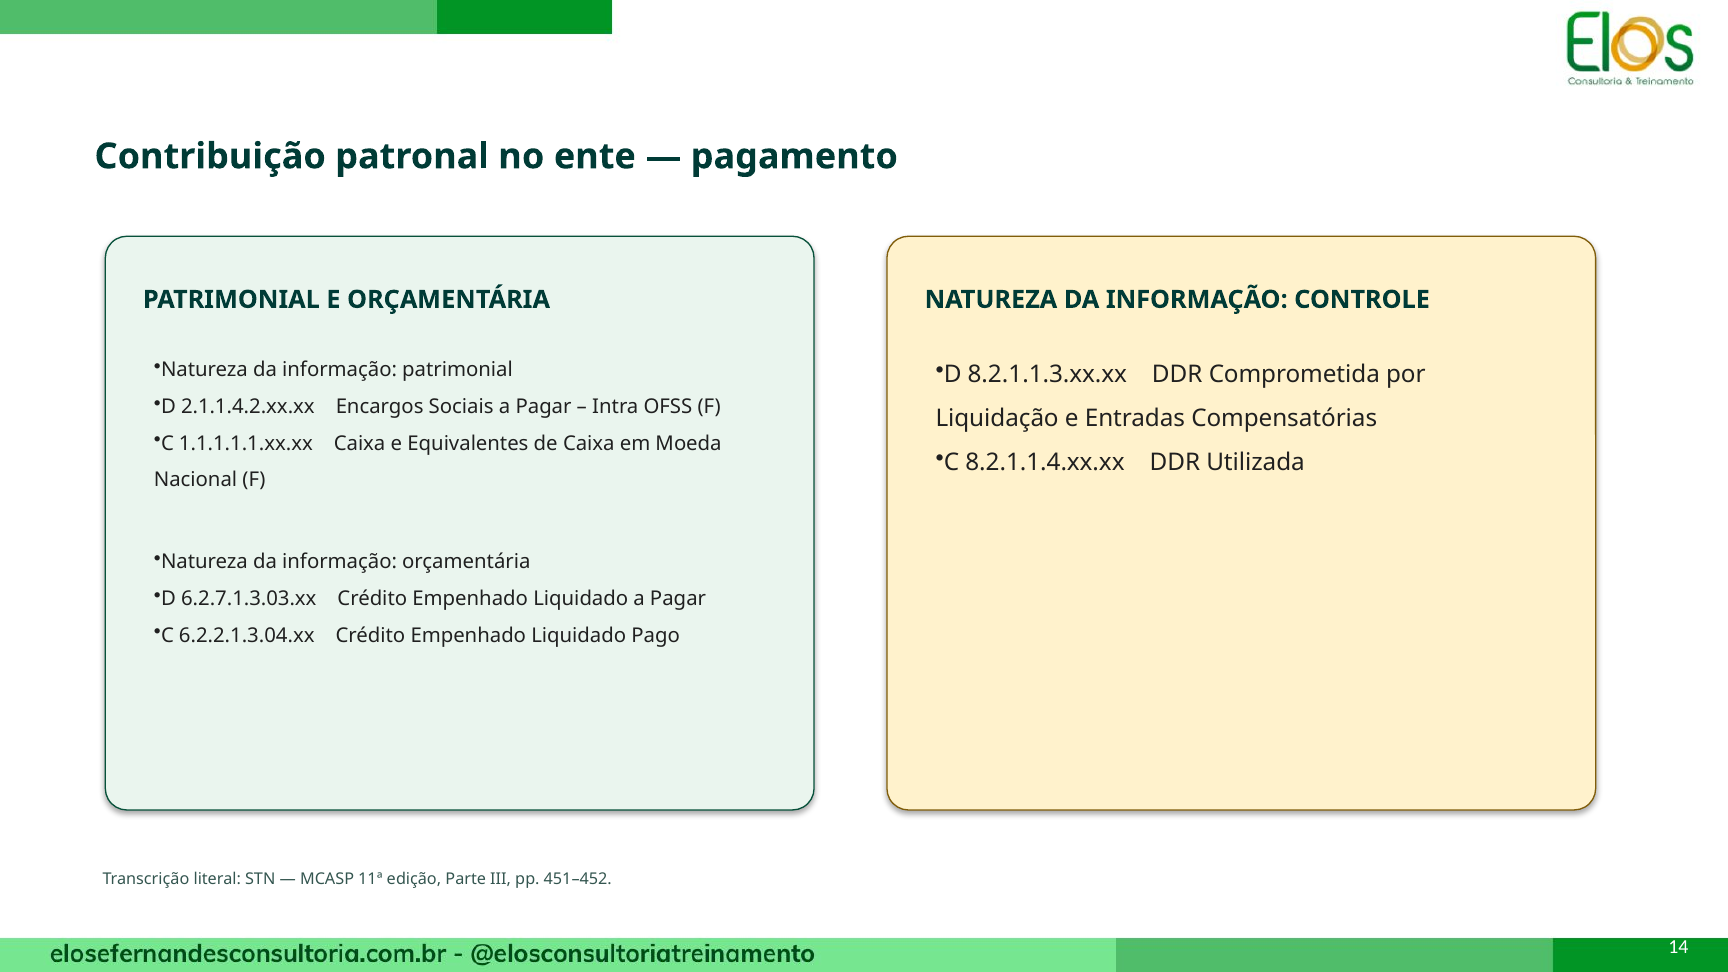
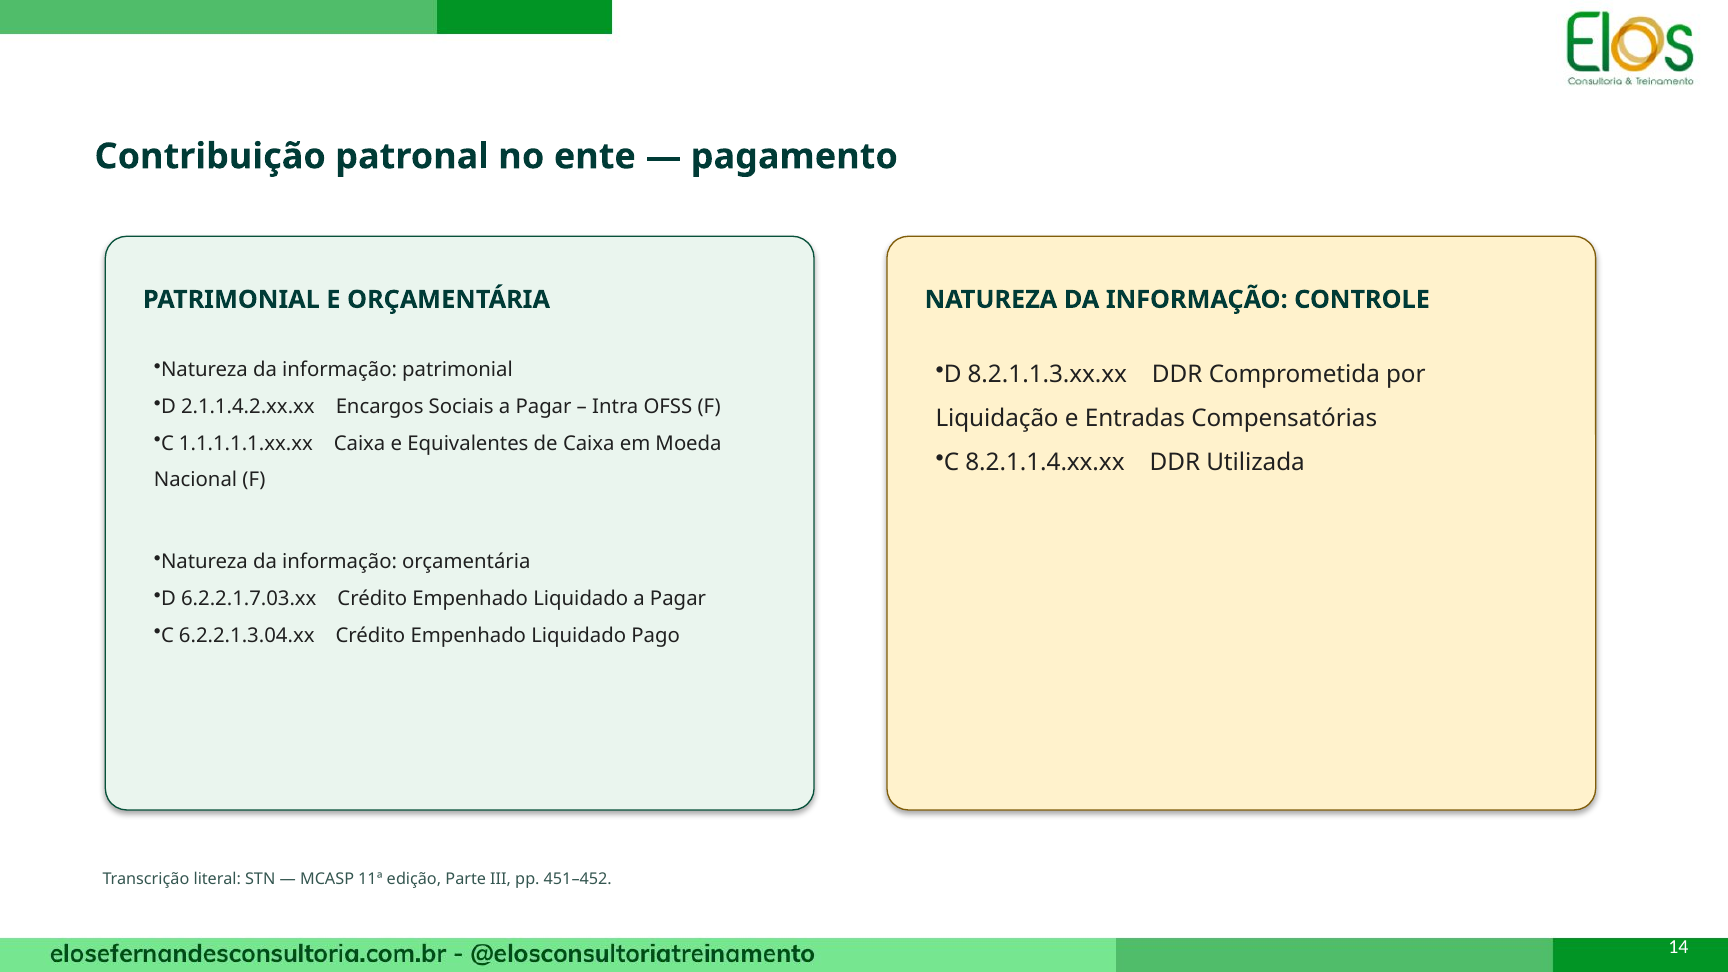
6.2.7.1.3.03.xx: 6.2.7.1.3.03.xx -> 6.2.2.1.7.03.xx
